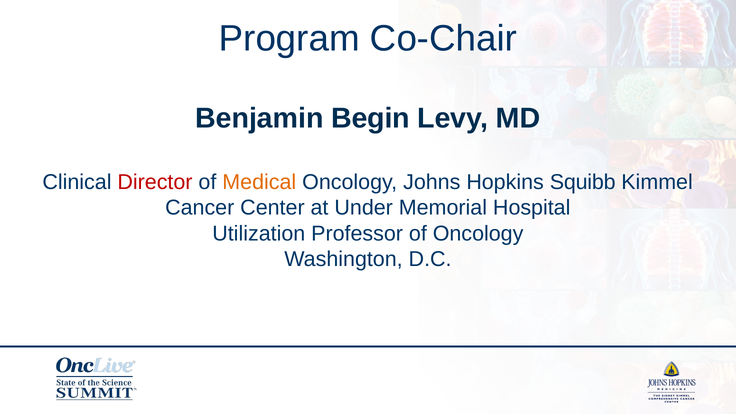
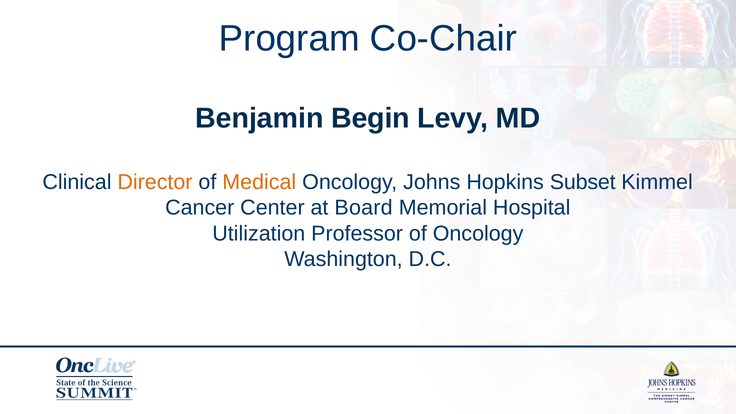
Director colour: red -> orange
Squibb: Squibb -> Subset
Under: Under -> Board
